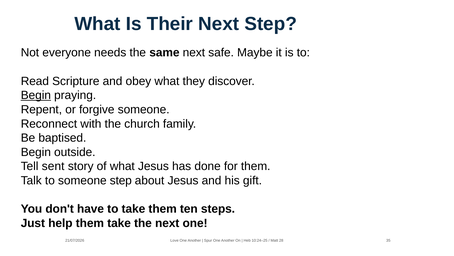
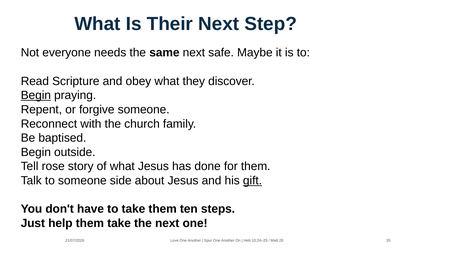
sent: sent -> rose
someone step: step -> side
gift underline: none -> present
